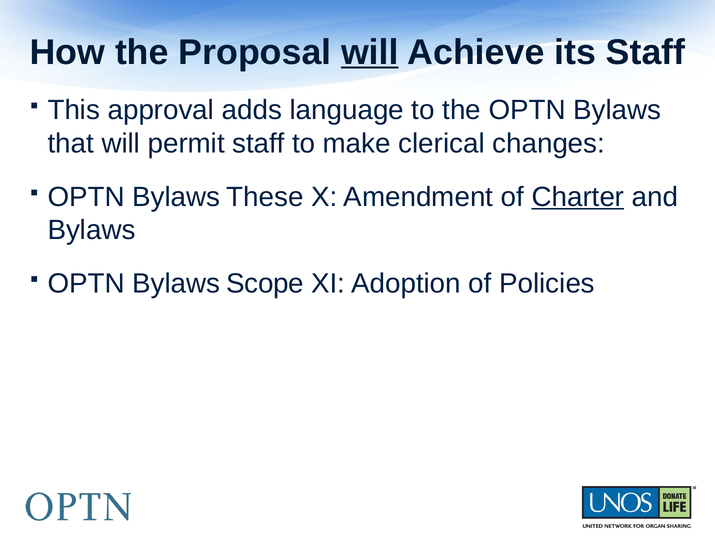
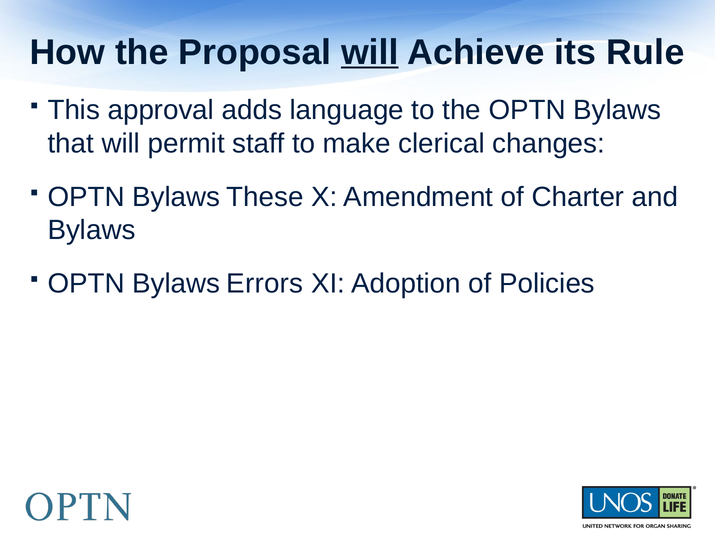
its Staff: Staff -> Rule
Charter underline: present -> none
Scope: Scope -> Errors
